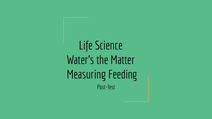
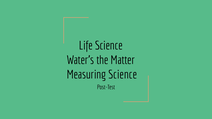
Measuring Feeding: Feeding -> Science
